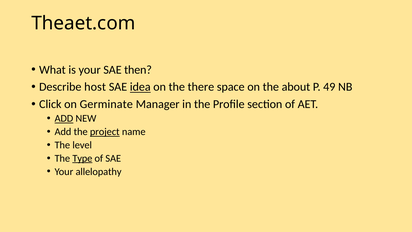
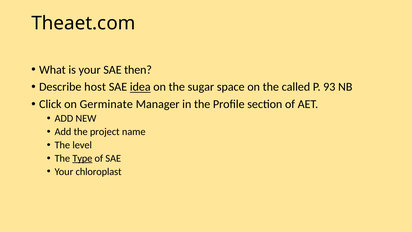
there: there -> sugar
about: about -> called
49: 49 -> 93
ADD at (64, 118) underline: present -> none
project underline: present -> none
allelopathy: allelopathy -> chloroplast
